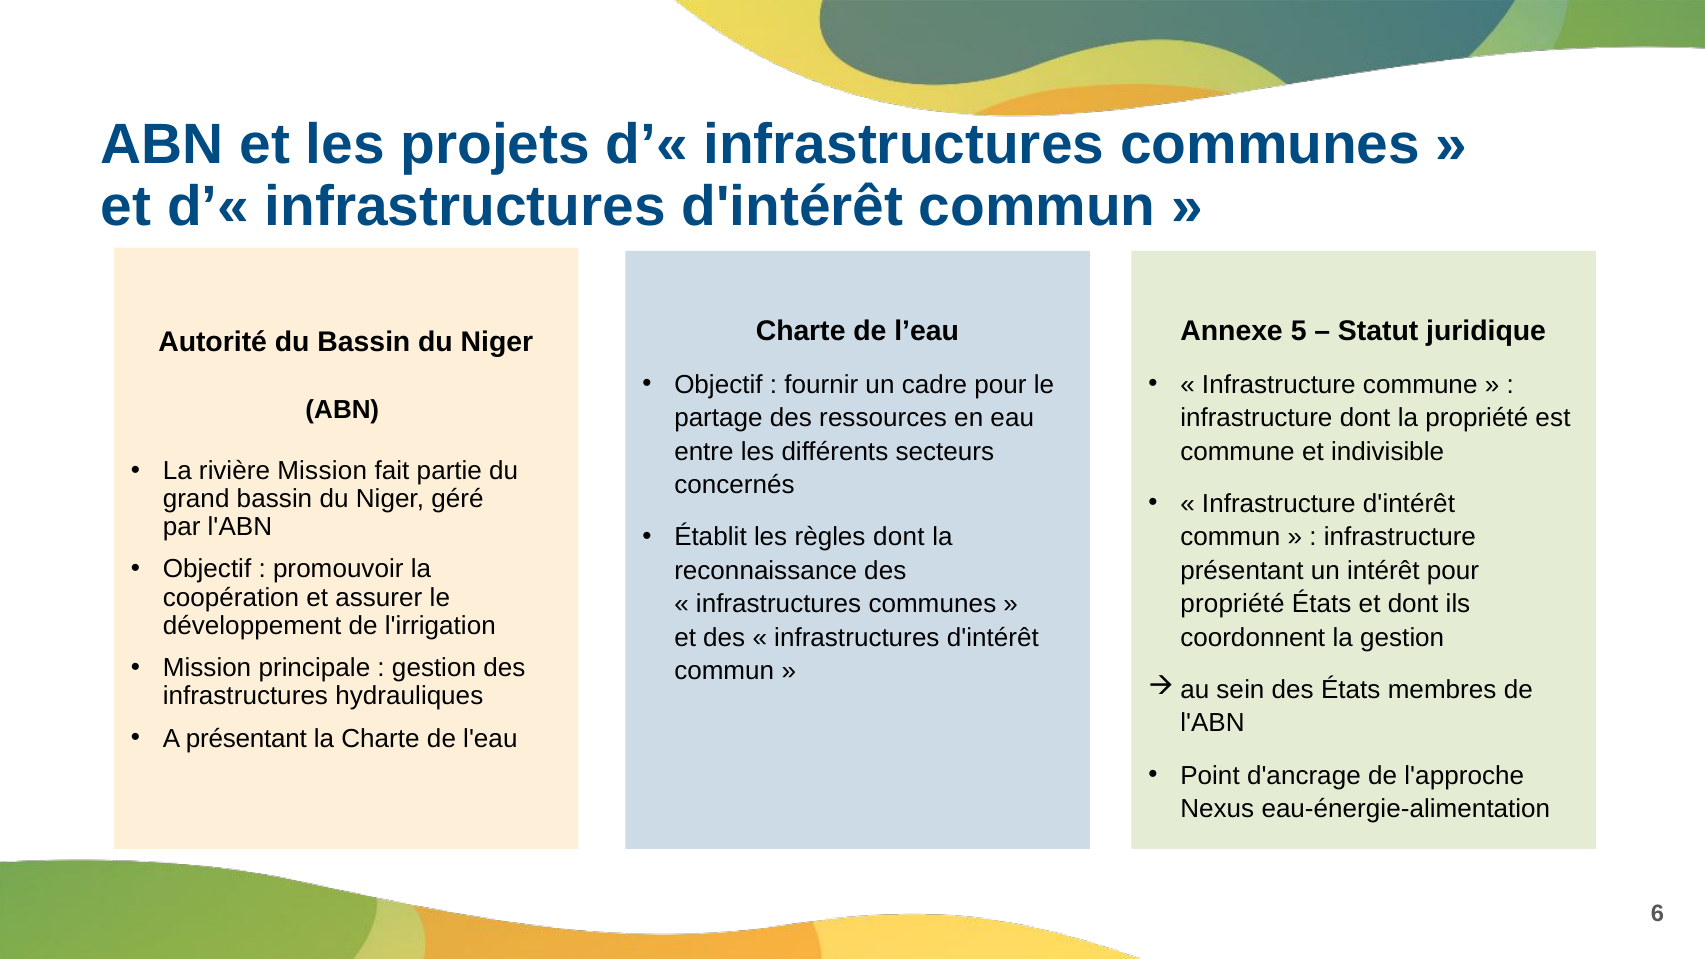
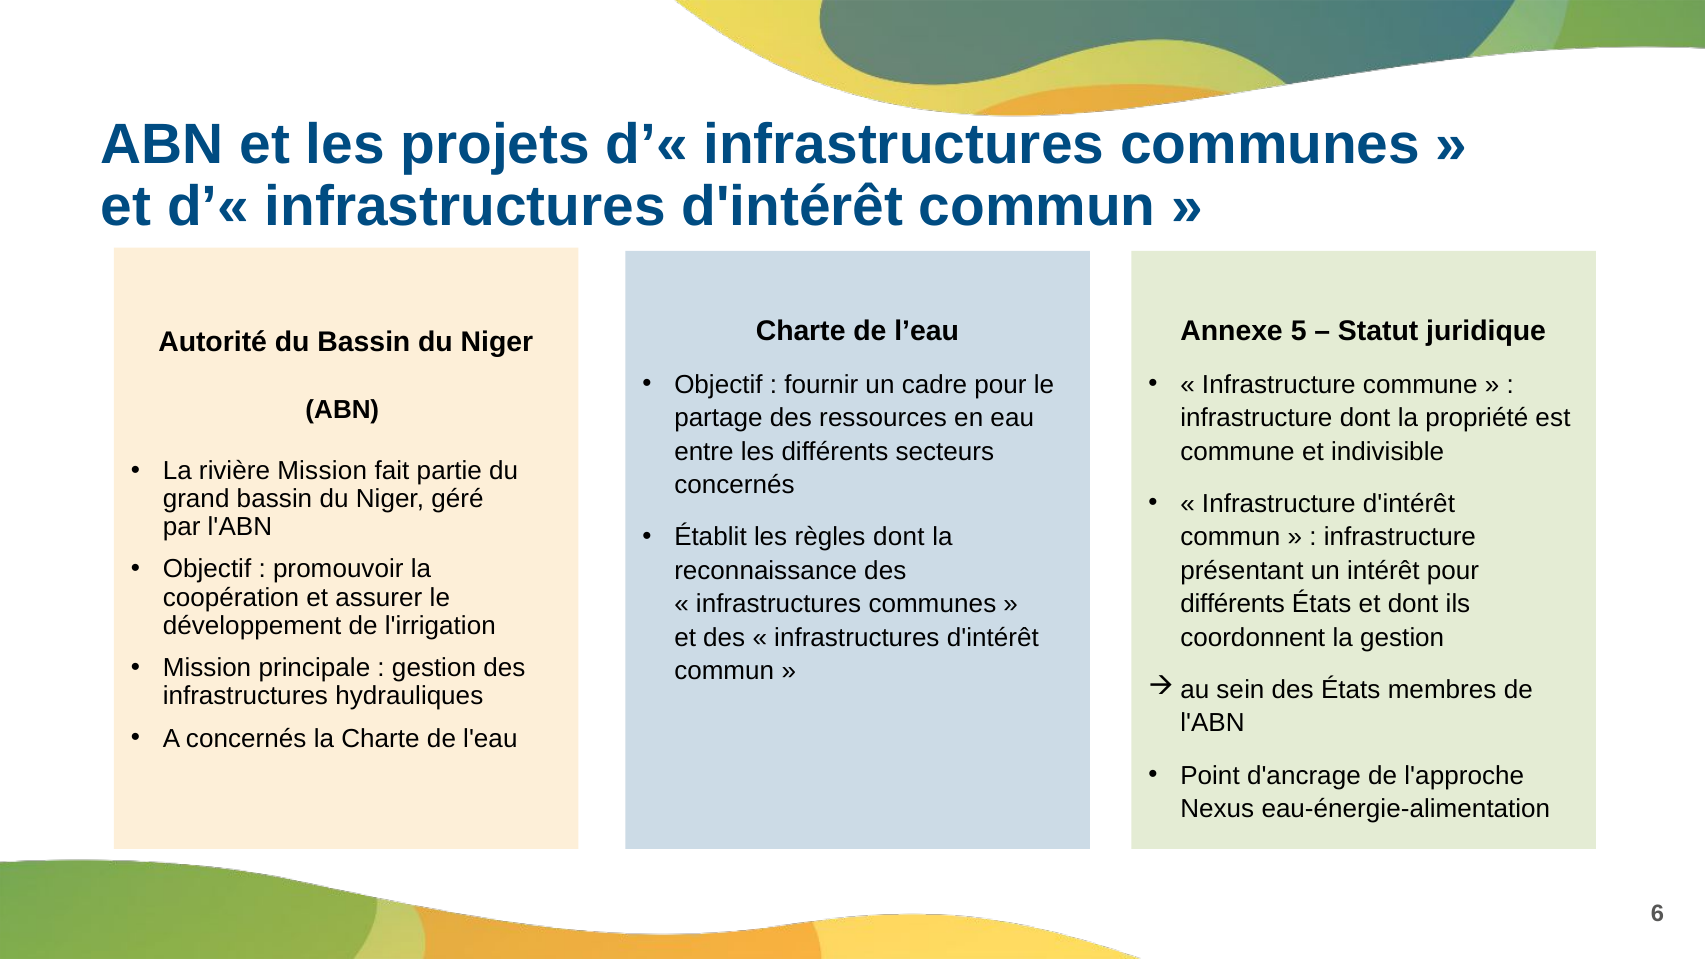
propriété at (1232, 604): propriété -> différents
A présentant: présentant -> concernés
